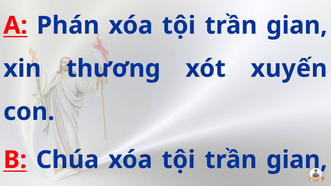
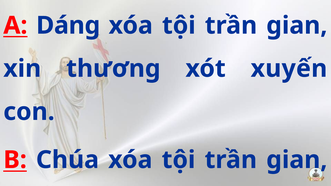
Phán: Phán -> Dáng
